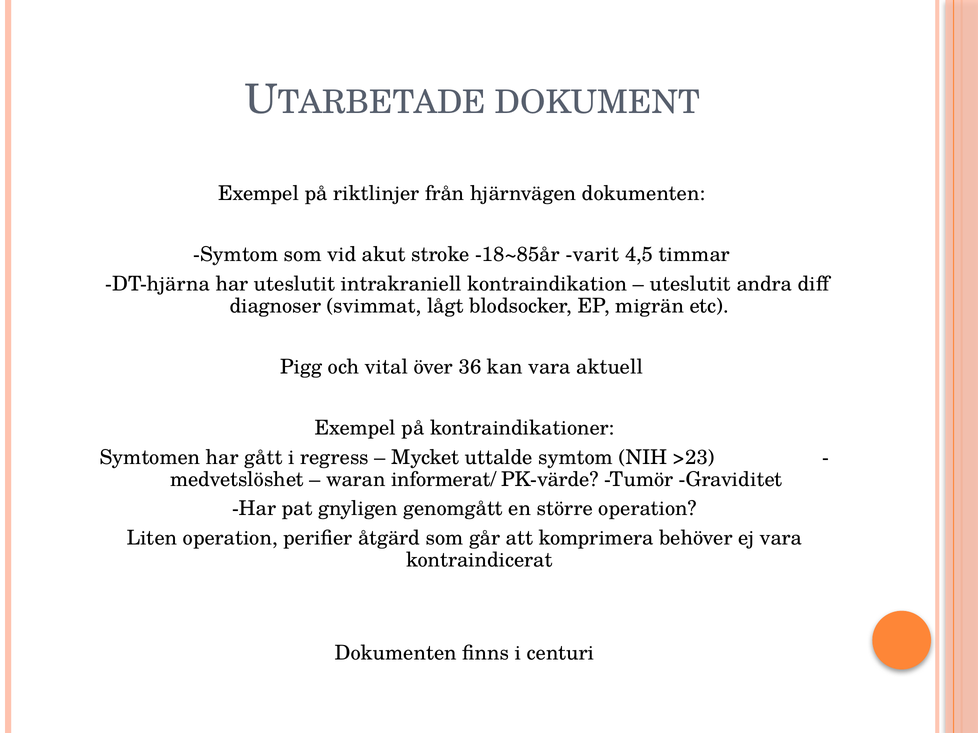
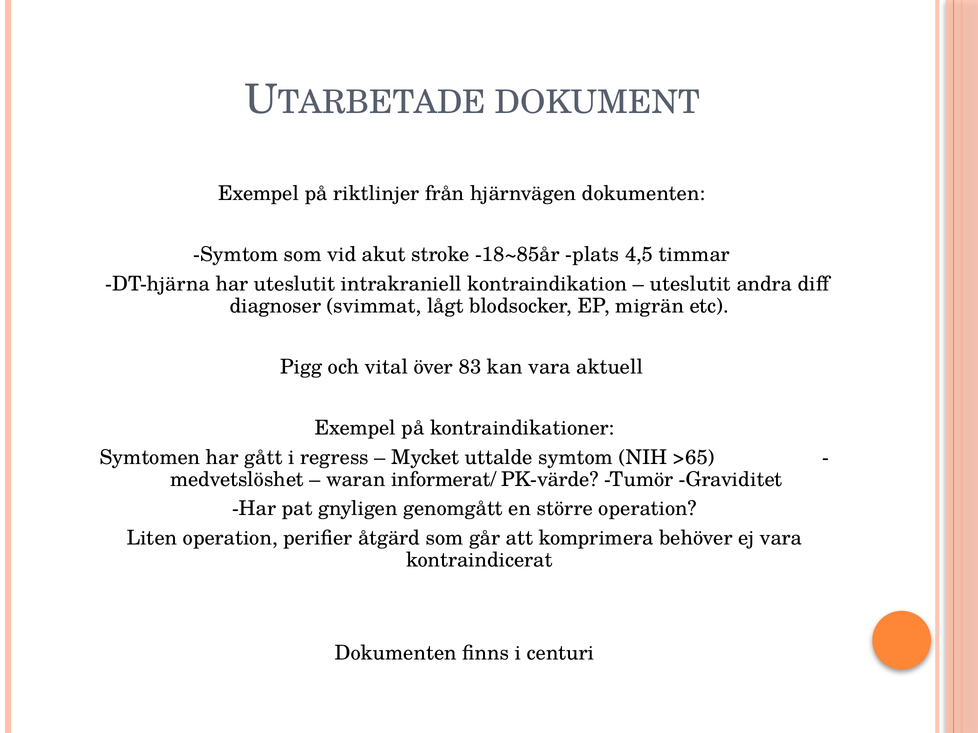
varit: varit -> plats
36: 36 -> 83
>23: >23 -> >65
